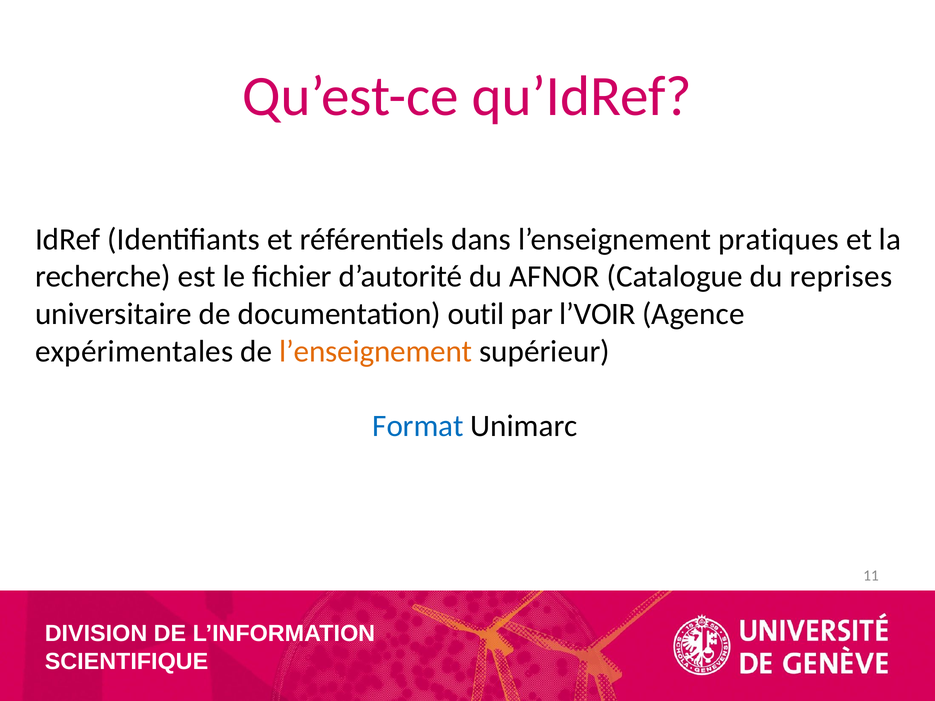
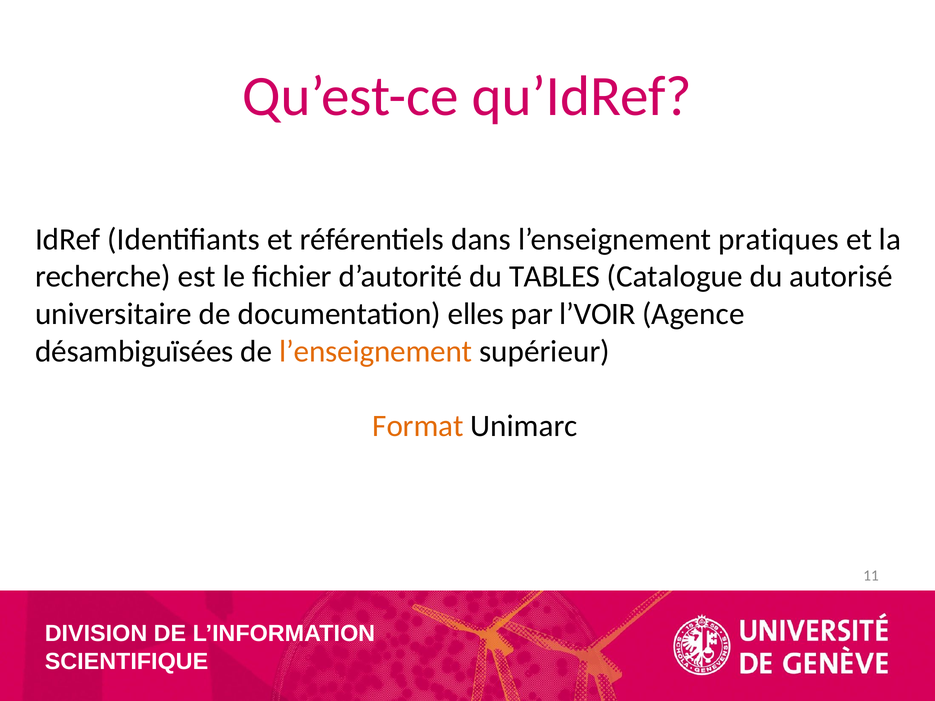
AFNOR: AFNOR -> TABLES
reprises: reprises -> autorisé
outil: outil -> elles
expérimentales: expérimentales -> désambiguïsées
Format colour: blue -> orange
